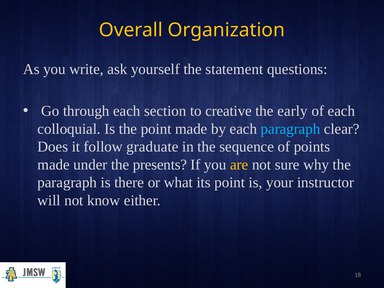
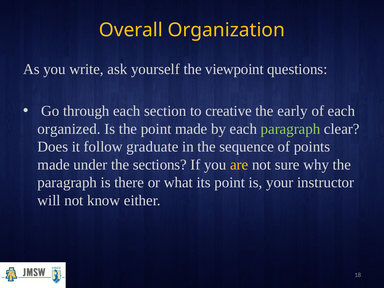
statement: statement -> viewpoint
colloquial: colloquial -> organized
paragraph at (290, 129) colour: light blue -> light green
presents: presents -> sections
